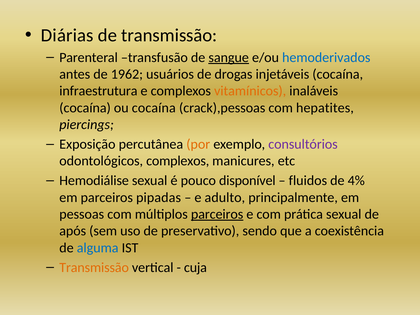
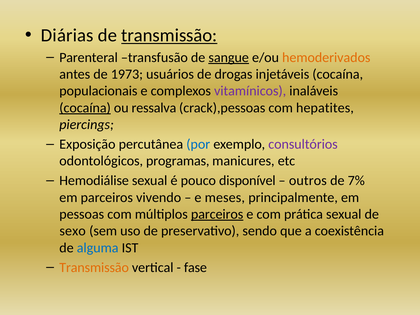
transmissão at (169, 35) underline: none -> present
hemoderivados colour: blue -> orange
1962: 1962 -> 1973
infraestrutura: infraestrutura -> populacionais
vitamínicos colour: orange -> purple
cocaína at (85, 108) underline: none -> present
ou cocaína: cocaína -> ressalva
por colour: orange -> blue
odontológicos complexos: complexos -> programas
fluidos: fluidos -> outros
4%: 4% -> 7%
pipadas: pipadas -> vivendo
adulto: adulto -> meses
após: após -> sexo
cuja: cuja -> fase
